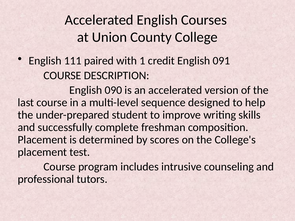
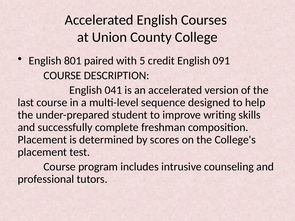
111: 111 -> 801
1: 1 -> 5
090: 090 -> 041
